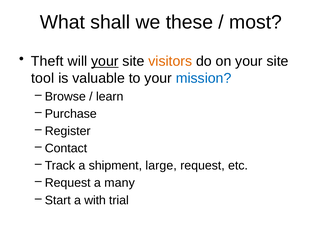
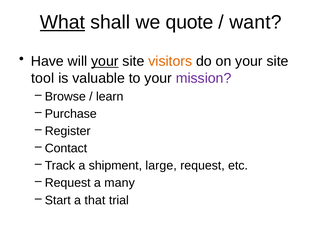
What underline: none -> present
these: these -> quote
most: most -> want
Theft: Theft -> Have
mission colour: blue -> purple
with: with -> that
